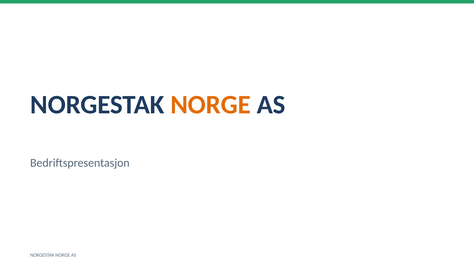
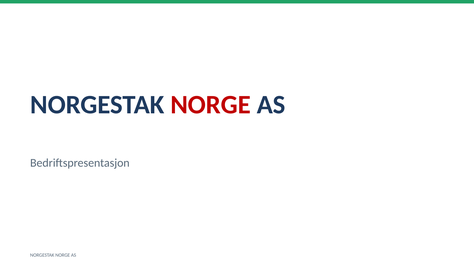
NORGE at (211, 105) colour: orange -> red
